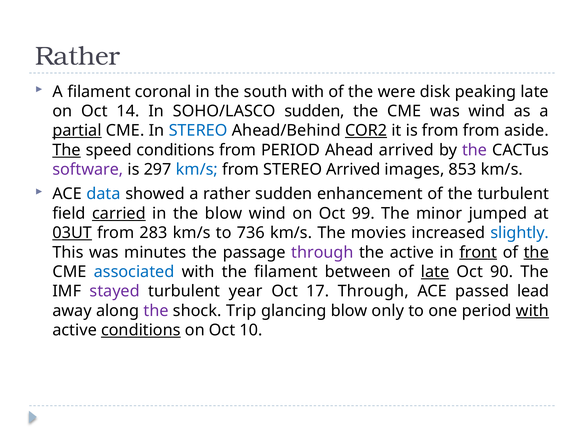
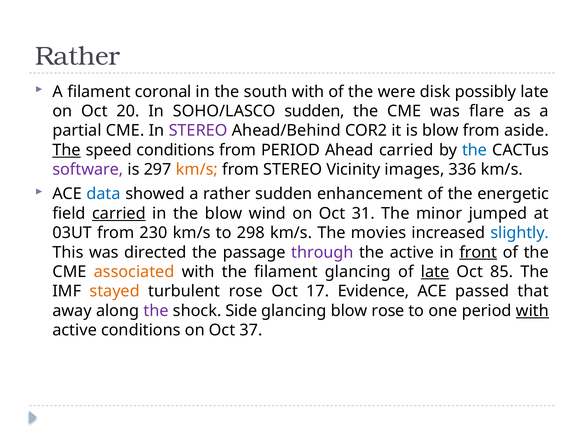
peaking: peaking -> possibly
14: 14 -> 20
was wind: wind -> flare
partial underline: present -> none
STEREO at (198, 131) colour: blue -> purple
COR2 underline: present -> none
is from: from -> blow
Ahead arrived: arrived -> carried
the at (475, 150) colour: purple -> blue
km/s at (197, 170) colour: blue -> orange
STEREO Arrived: Arrived -> Vicinity
853: 853 -> 336
the turbulent: turbulent -> energetic
99: 99 -> 31
03UT underline: present -> none
283: 283 -> 230
736: 736 -> 298
minutes: minutes -> directed
the at (536, 252) underline: present -> none
associated colour: blue -> orange
filament between: between -> glancing
90: 90 -> 85
stayed colour: purple -> orange
turbulent year: year -> rose
17 Through: Through -> Evidence
lead: lead -> that
Trip: Trip -> Side
blow only: only -> rose
conditions at (141, 330) underline: present -> none
10: 10 -> 37
